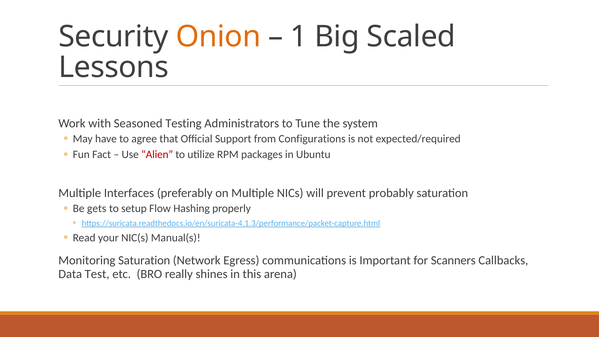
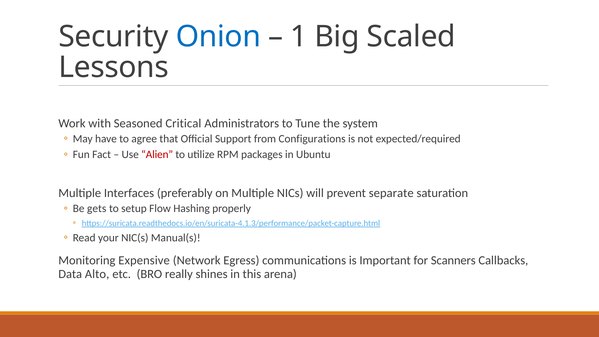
Onion colour: orange -> blue
Testing: Testing -> Critical
probably: probably -> separate
Monitoring Saturation: Saturation -> Expensive
Test: Test -> Alto
